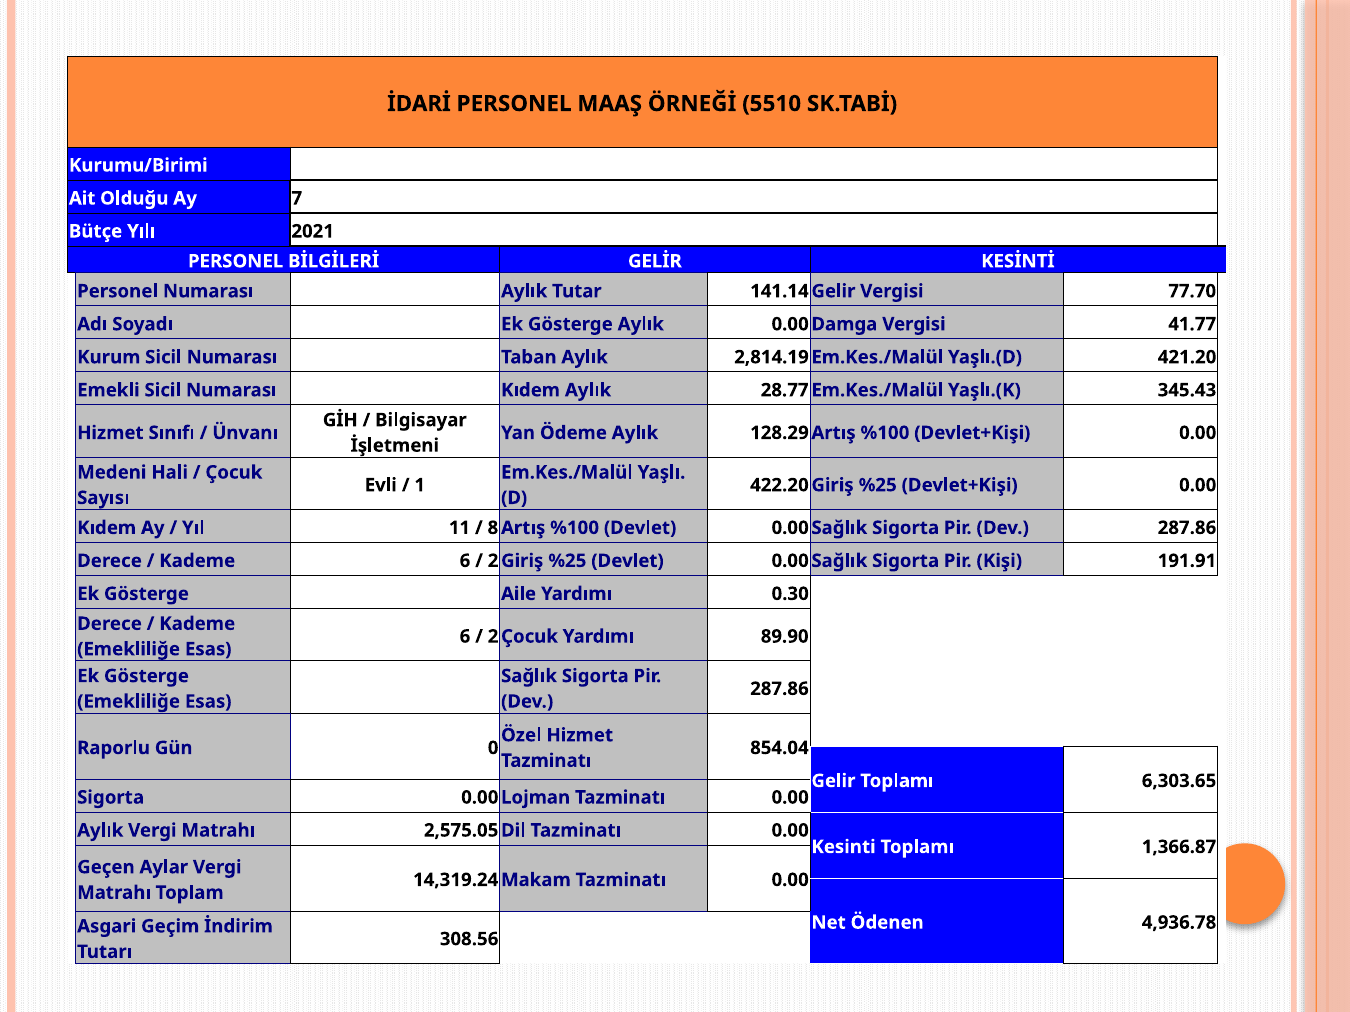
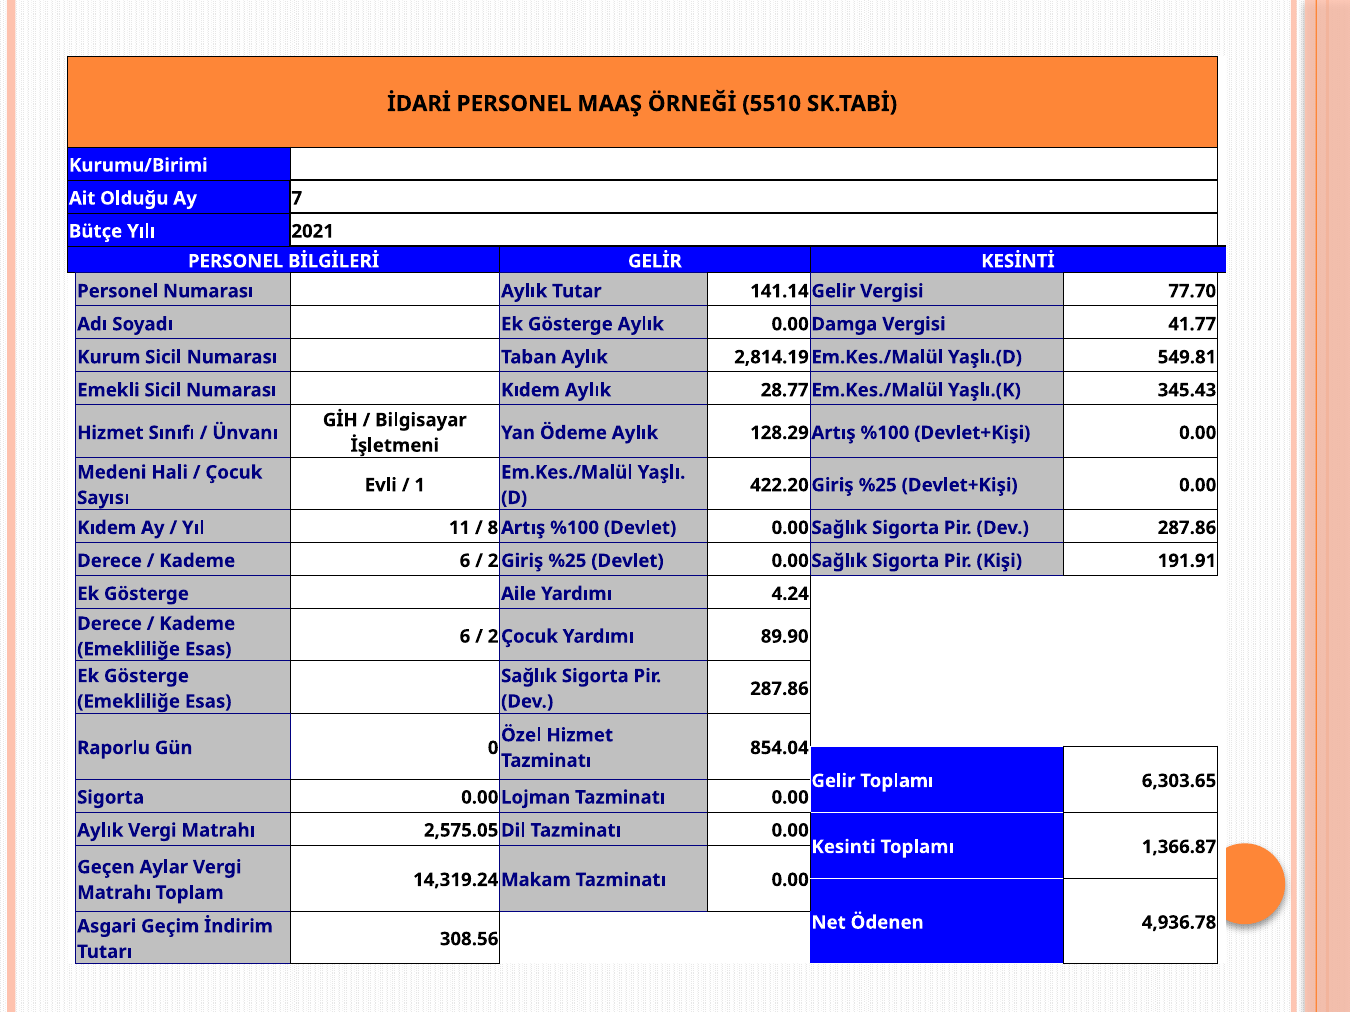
421.20: 421.20 -> 549.81
0.30: 0.30 -> 4.24
